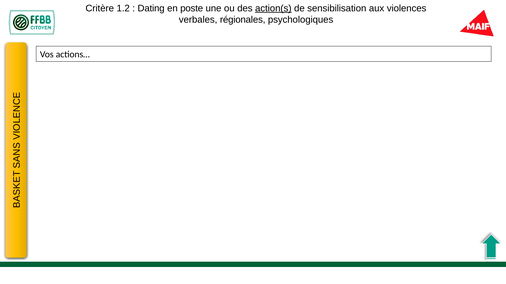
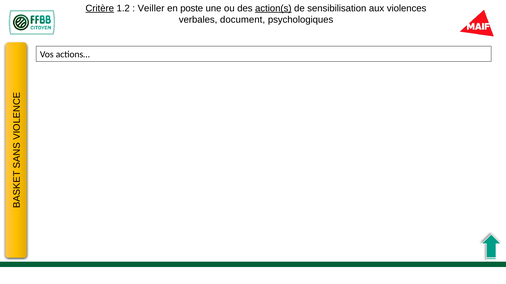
Critère underline: none -> present
Dating: Dating -> Veiller
régionales: régionales -> document
